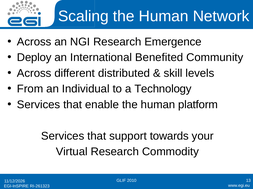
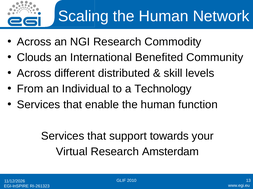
Emergence: Emergence -> Commodity
Deploy: Deploy -> Clouds
platform: platform -> function
Commodity: Commodity -> Amsterdam
